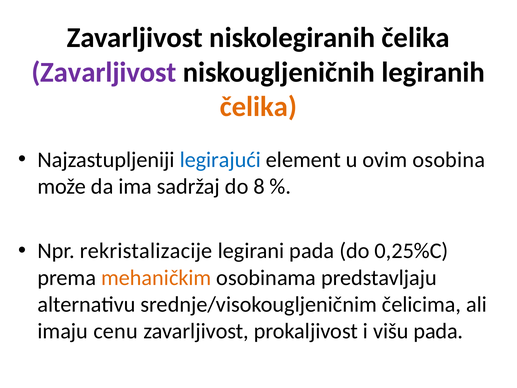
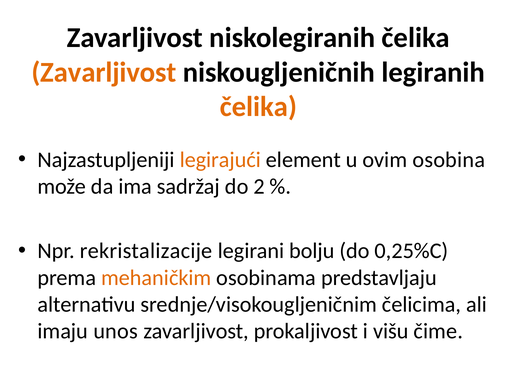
Zavarljivost at (104, 72) colour: purple -> orange
legirajući colour: blue -> orange
8: 8 -> 2
legirani pada: pada -> bolju
cenu: cenu -> unos
višu pada: pada -> čime
